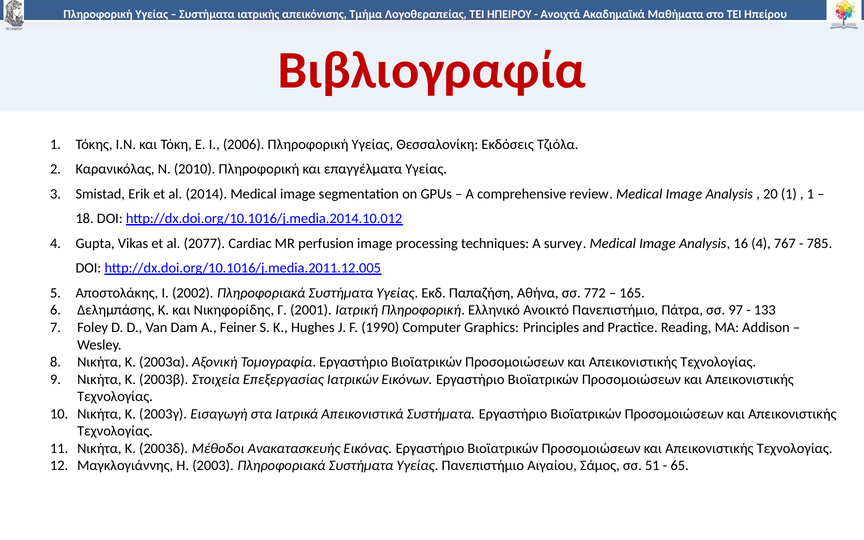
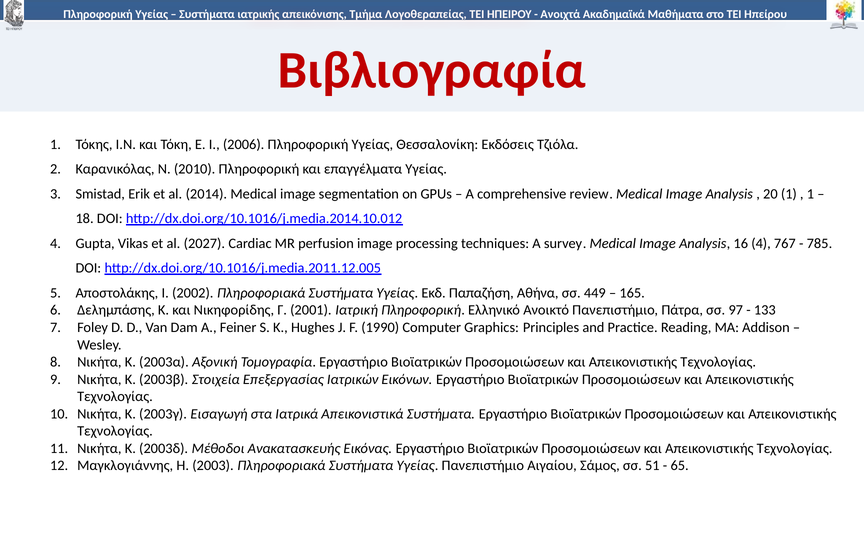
2077: 2077 -> 2027
772: 772 -> 449
